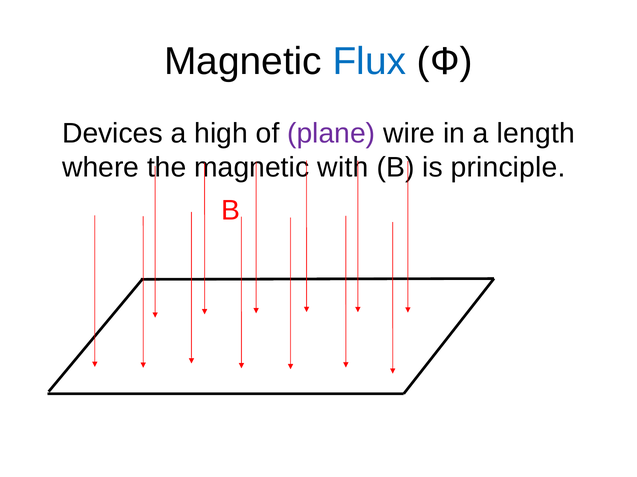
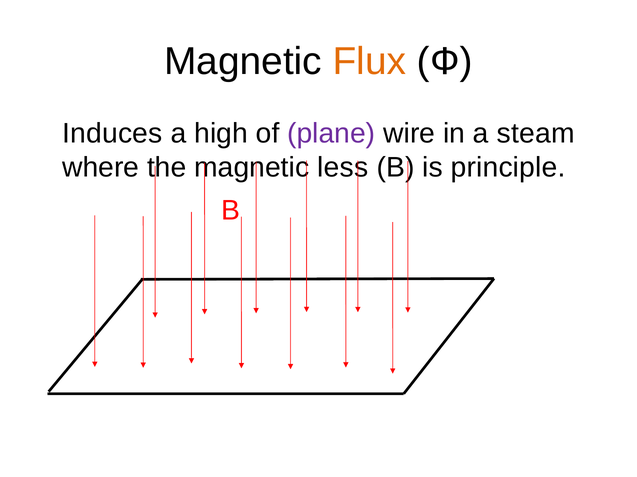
Flux colour: blue -> orange
Devices: Devices -> Induces
length: length -> steam
with: with -> less
